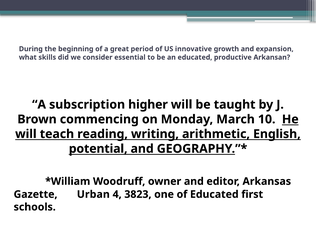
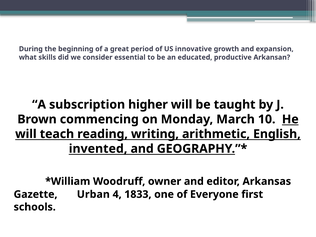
potential: potential -> invented
3823: 3823 -> 1833
of Educated: Educated -> Everyone
